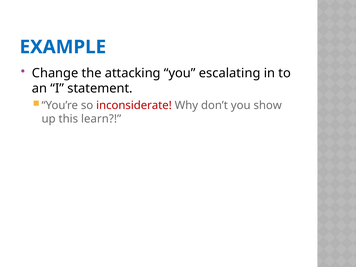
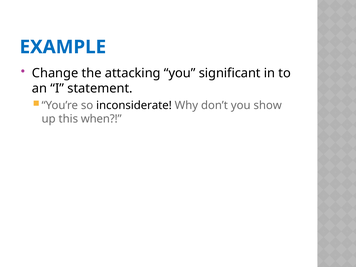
escalating: escalating -> significant
inconsiderate colour: red -> black
learn: learn -> when
